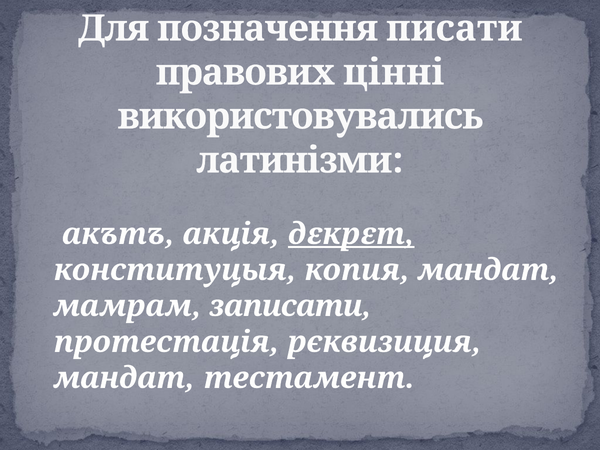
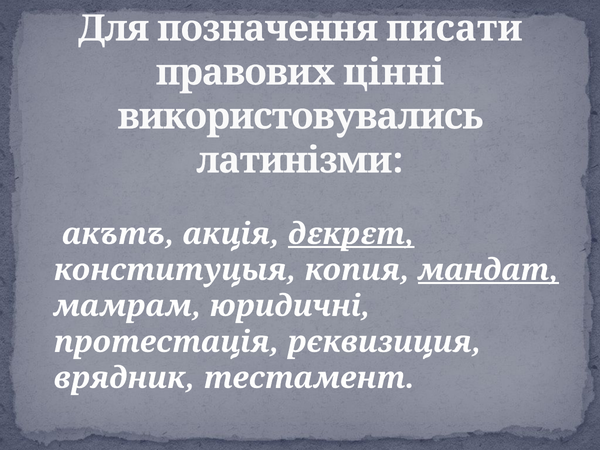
мандат at (488, 270) underline: none -> present
записати: записати -> юридичні
мандат at (124, 378): мандат -> врядник
